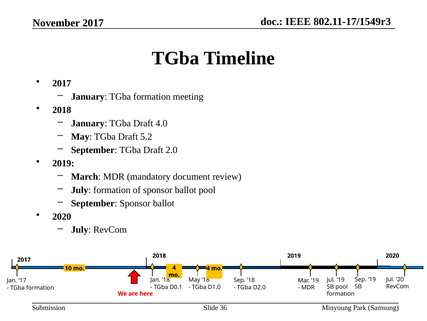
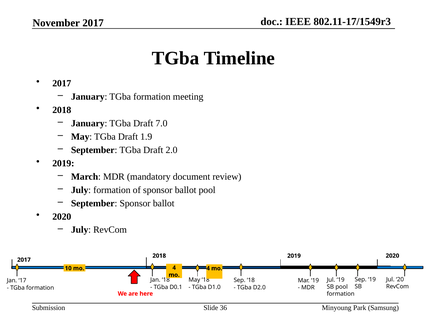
4.0: 4.0 -> 7.0
5.2: 5.2 -> 1.9
